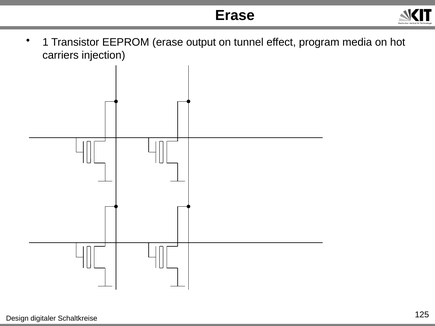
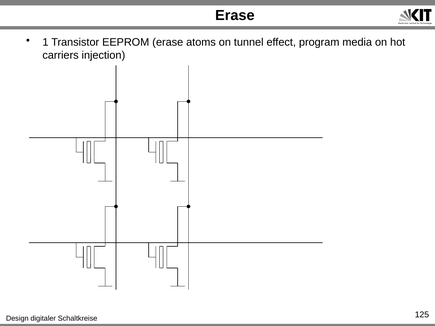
output: output -> atoms
